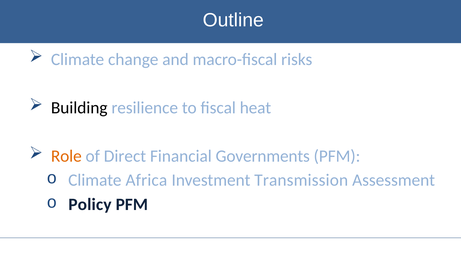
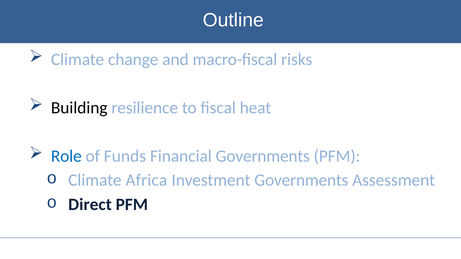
Role colour: orange -> blue
Direct: Direct -> Funds
Investment Transmission: Transmission -> Governments
Policy: Policy -> Direct
